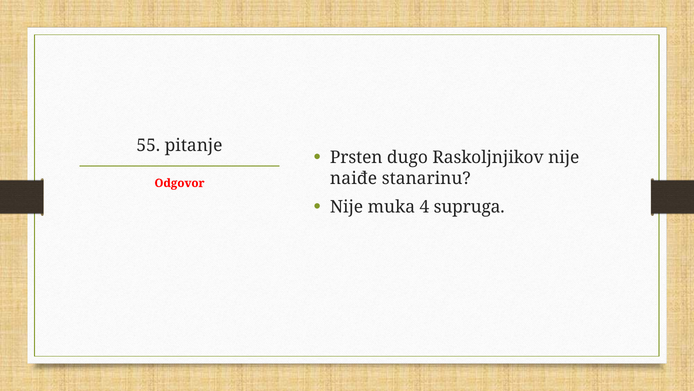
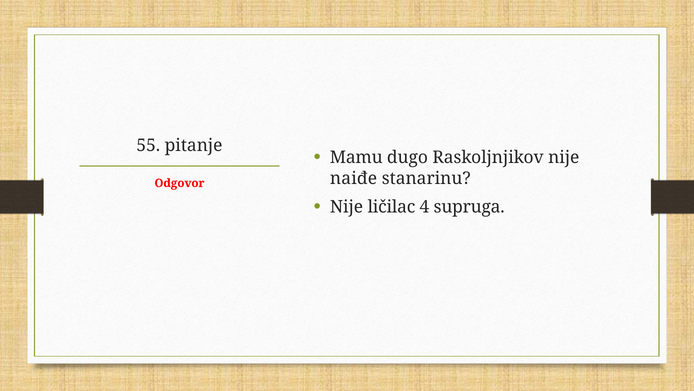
Prsten: Prsten -> Mamu
muka: muka -> ličilac
